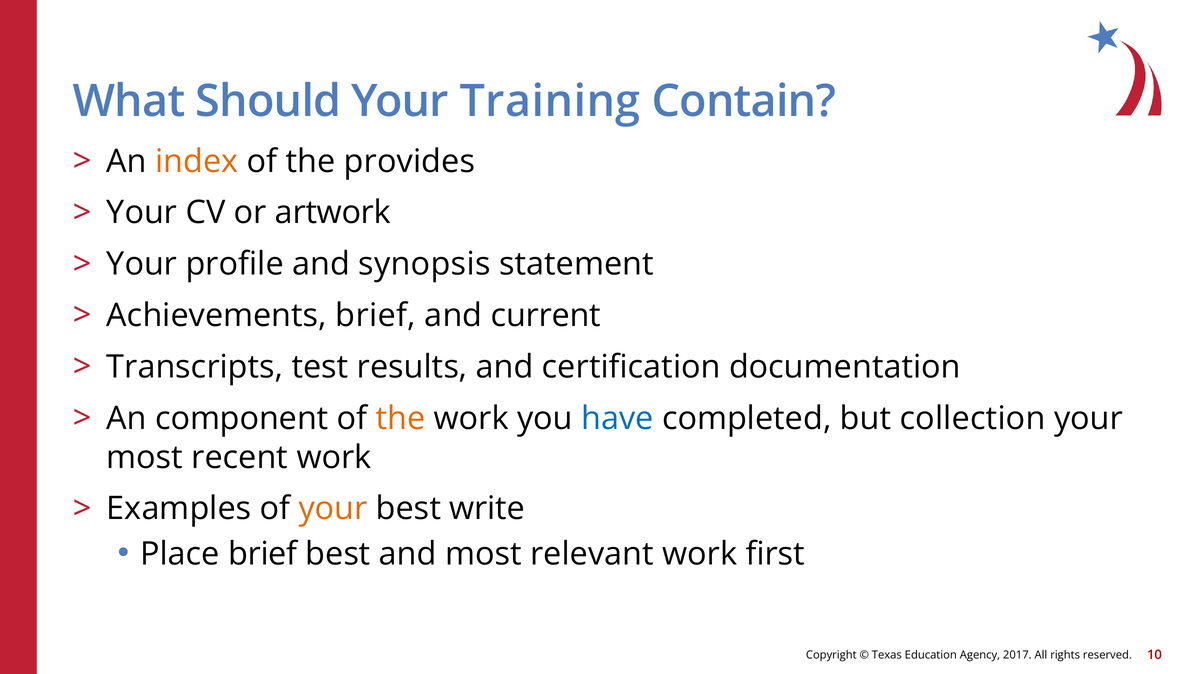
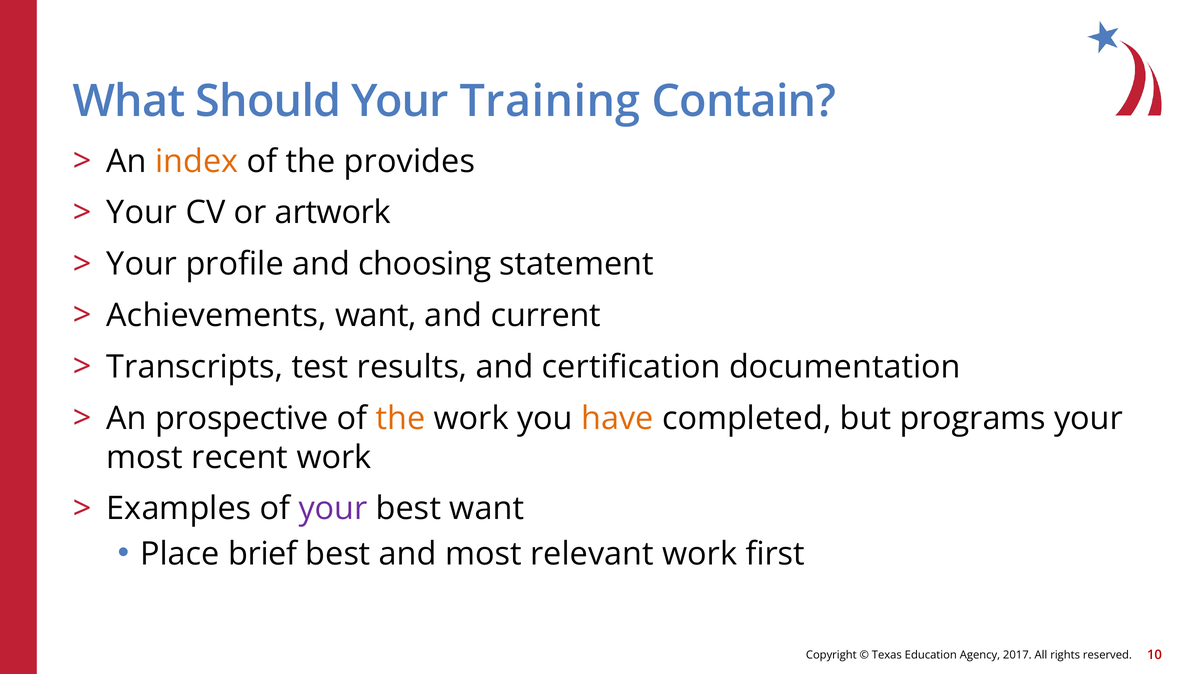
synopsis: synopsis -> choosing
Achievements brief: brief -> want
component: component -> prospective
have colour: blue -> orange
collection: collection -> programs
your at (333, 509) colour: orange -> purple
best write: write -> want
